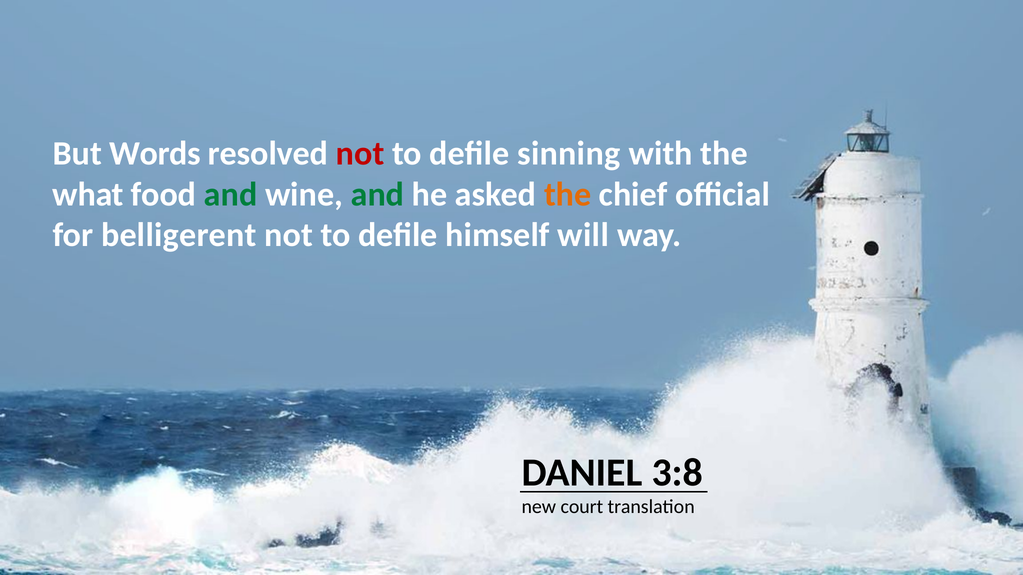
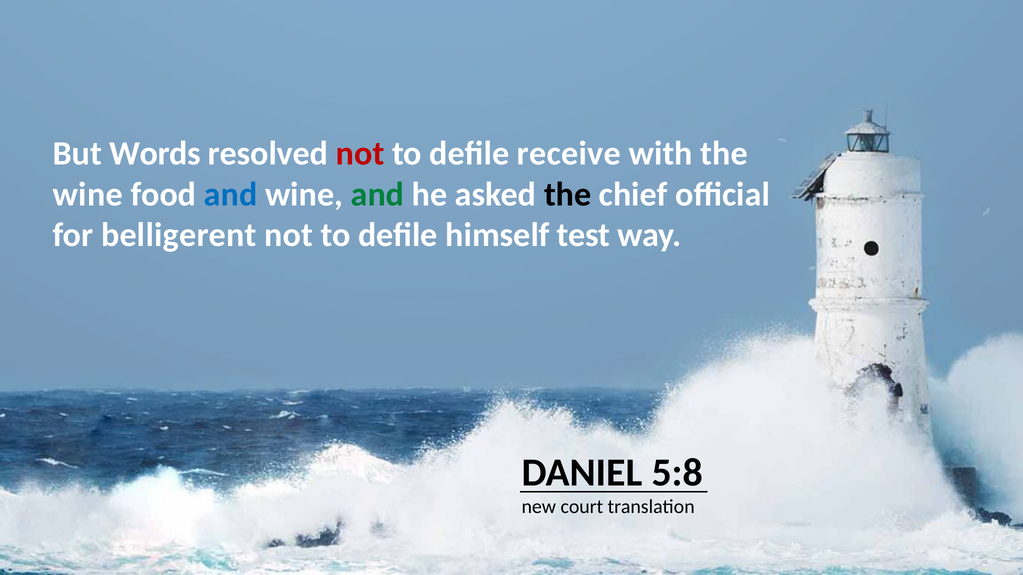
sinning: sinning -> receive
what at (88, 195): what -> wine
and at (231, 195) colour: green -> blue
the at (568, 195) colour: orange -> black
will: will -> test
3:8: 3:8 -> 5:8
